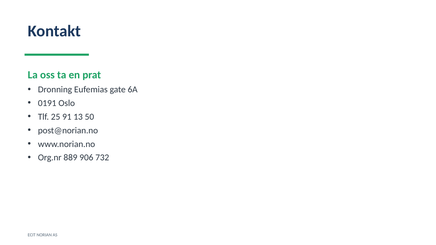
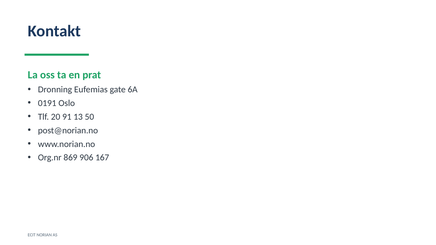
25: 25 -> 20
889: 889 -> 869
732: 732 -> 167
